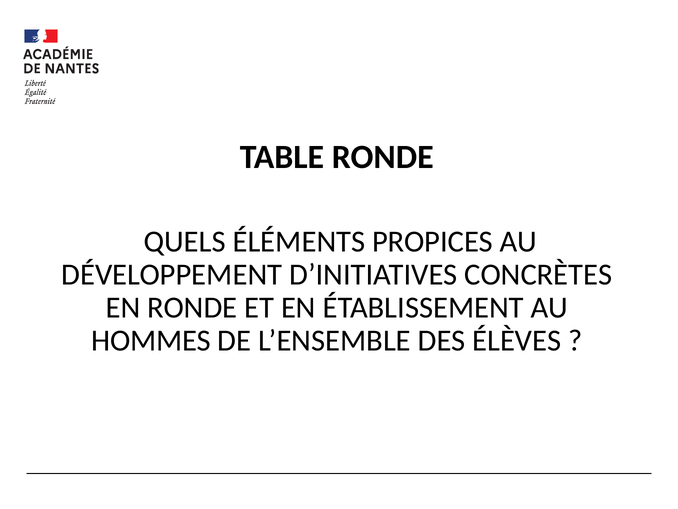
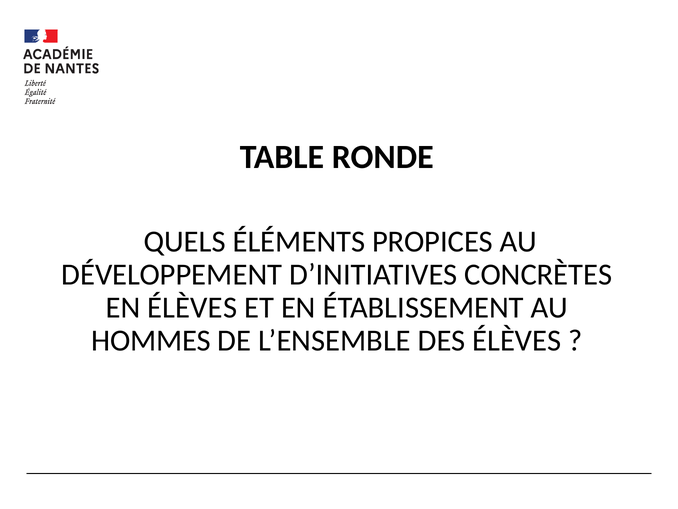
EN RONDE: RONDE -> ÉLÈVES
